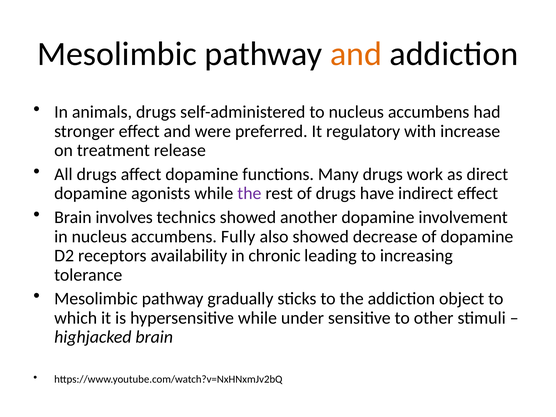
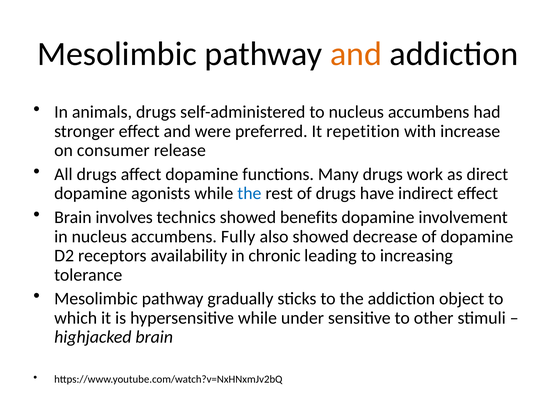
regulatory: regulatory -> repetition
treatment: treatment -> consumer
the at (249, 193) colour: purple -> blue
another: another -> benefits
